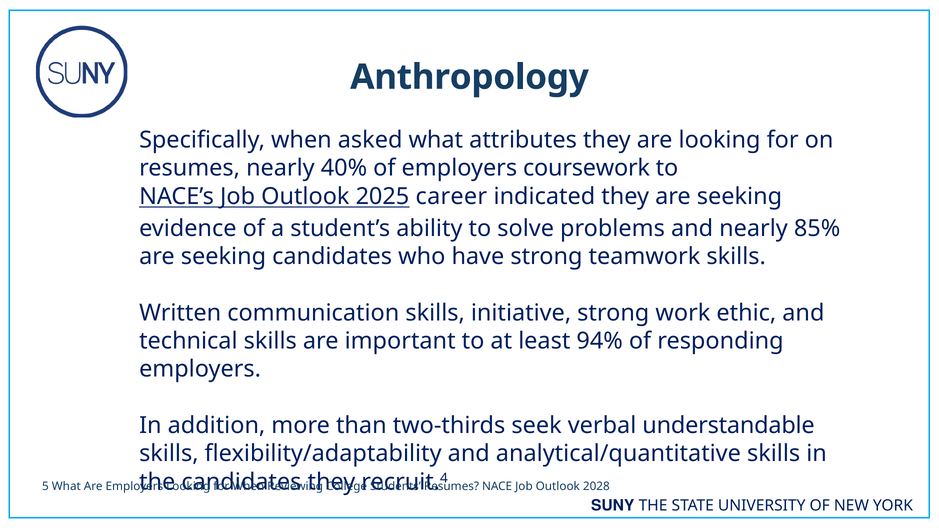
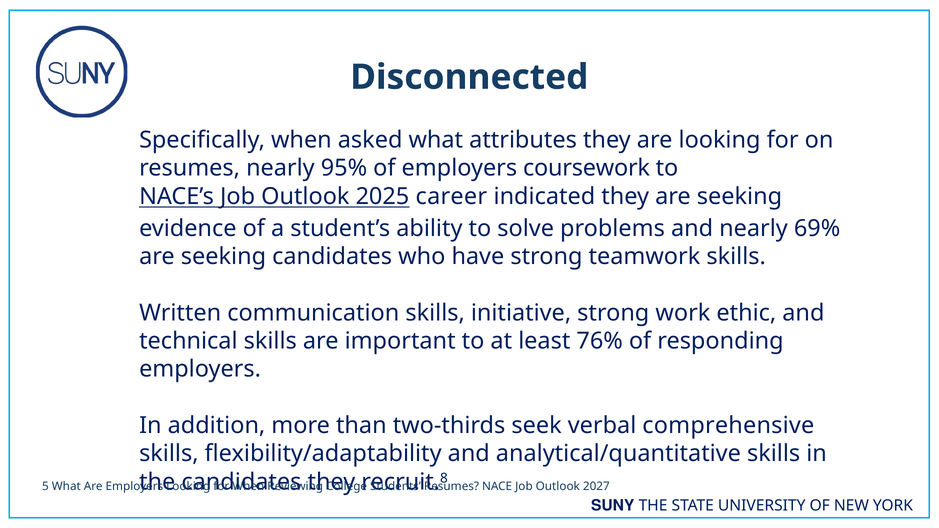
Anthropology: Anthropology -> Disconnected
40%: 40% -> 95%
85%: 85% -> 69%
94%: 94% -> 76%
understandable: understandable -> comprehensive
4: 4 -> 8
2028: 2028 -> 2027
